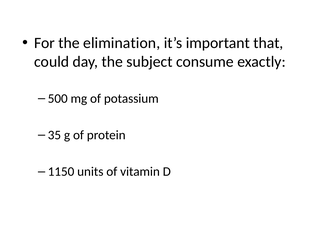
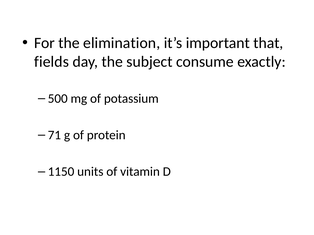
could: could -> fields
35: 35 -> 71
